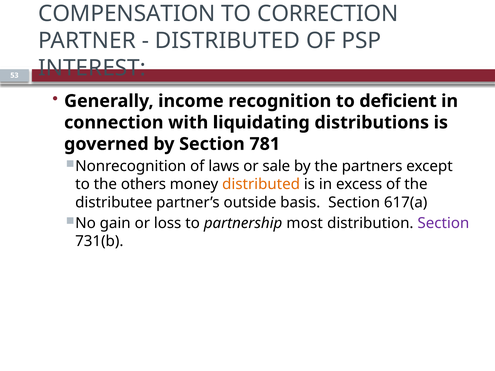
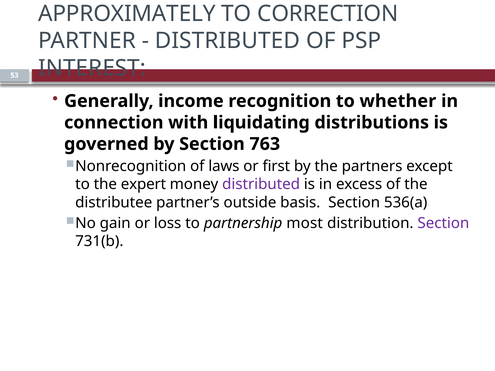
COMPENSATION: COMPENSATION -> APPROXIMATELY
deficient: deficient -> whether
781: 781 -> 763
sale: sale -> first
others: others -> expert
distributed at (261, 184) colour: orange -> purple
617(a: 617(a -> 536(a
